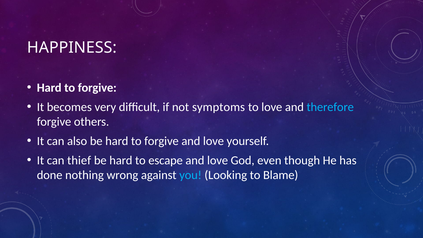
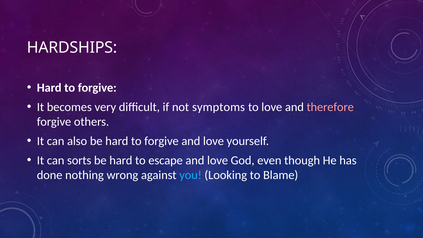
HAPPINESS: HAPPINESS -> HARDSHIPS
therefore colour: light blue -> pink
thief: thief -> sorts
